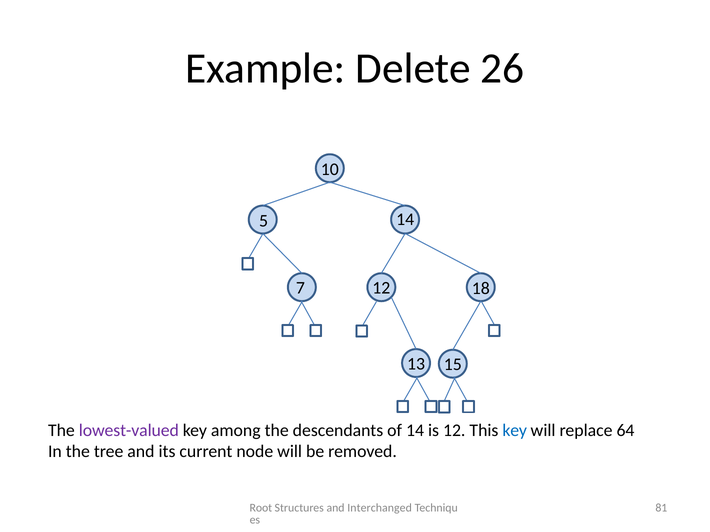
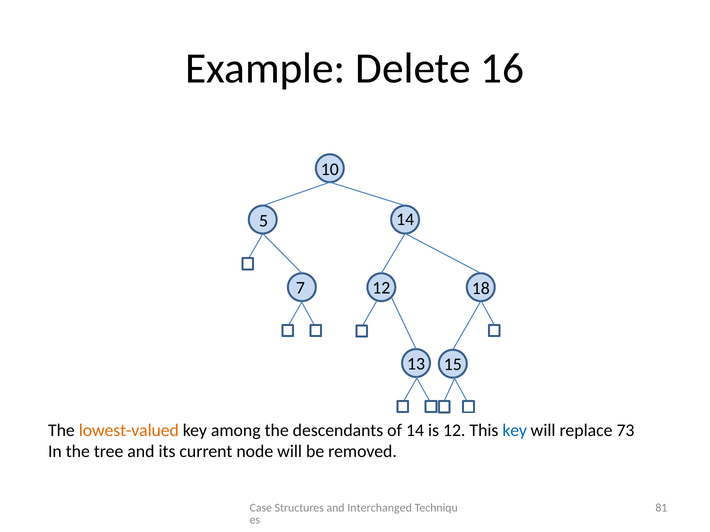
26: 26 -> 16
lowest-valued colour: purple -> orange
64: 64 -> 73
Root: Root -> Case
